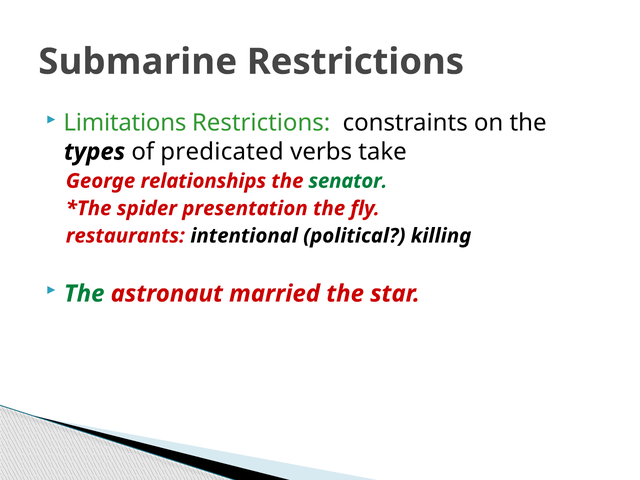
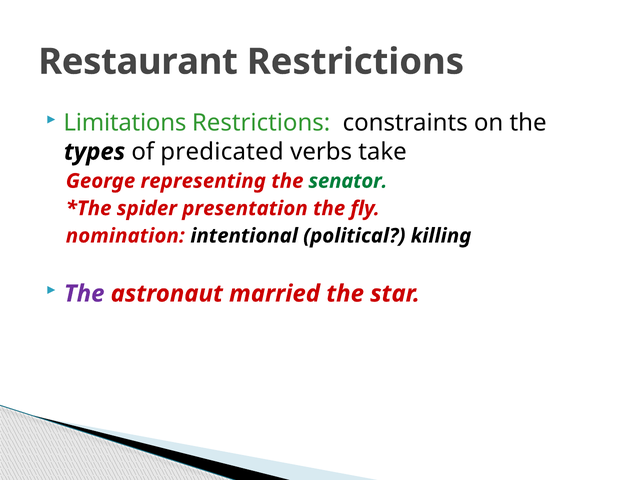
Submarine: Submarine -> Restaurant
relationships: relationships -> representing
restaurants: restaurants -> nomination
The at (84, 294) colour: green -> purple
